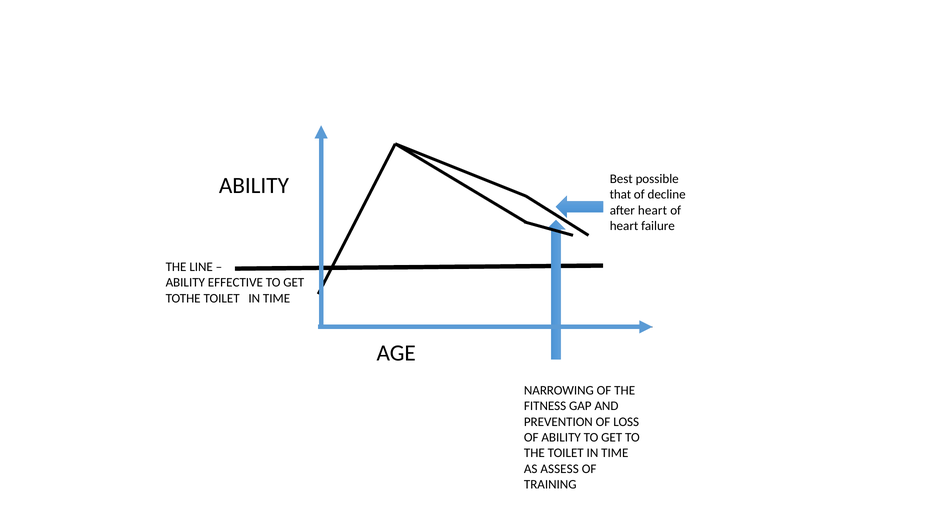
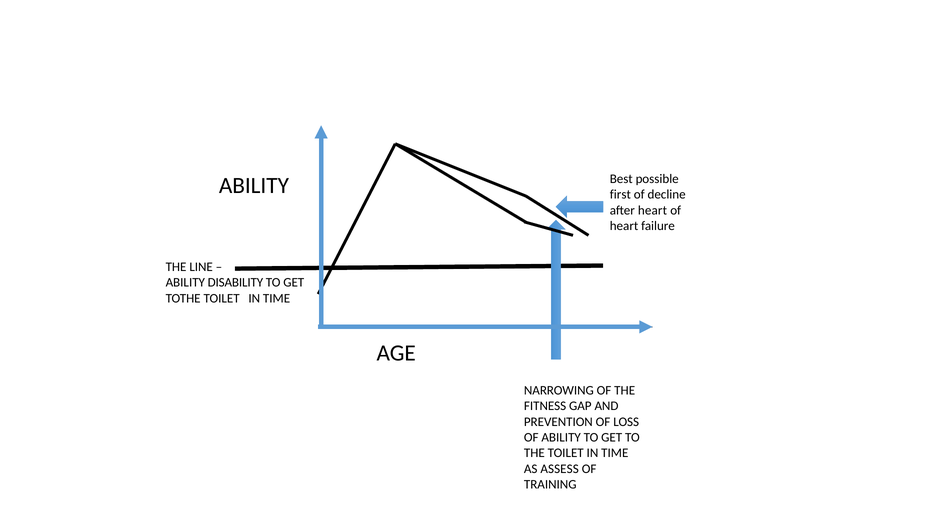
that: that -> first
EFFECTIVE: EFFECTIVE -> DISABILITY
